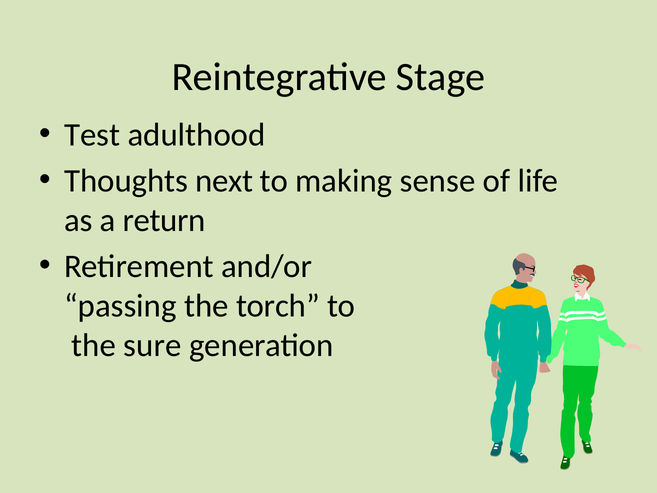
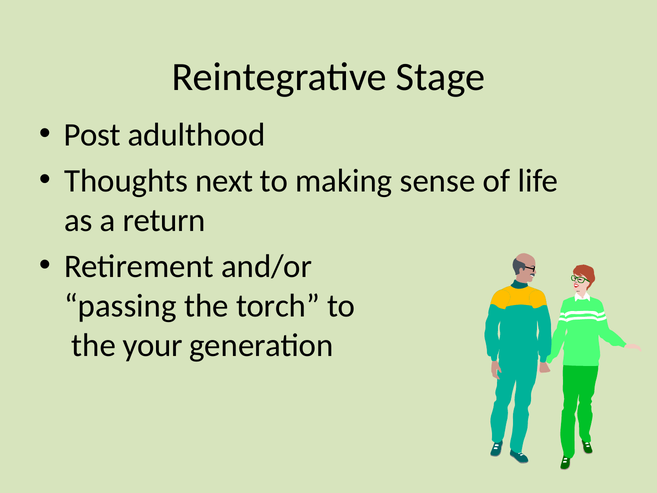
Test: Test -> Post
sure: sure -> your
